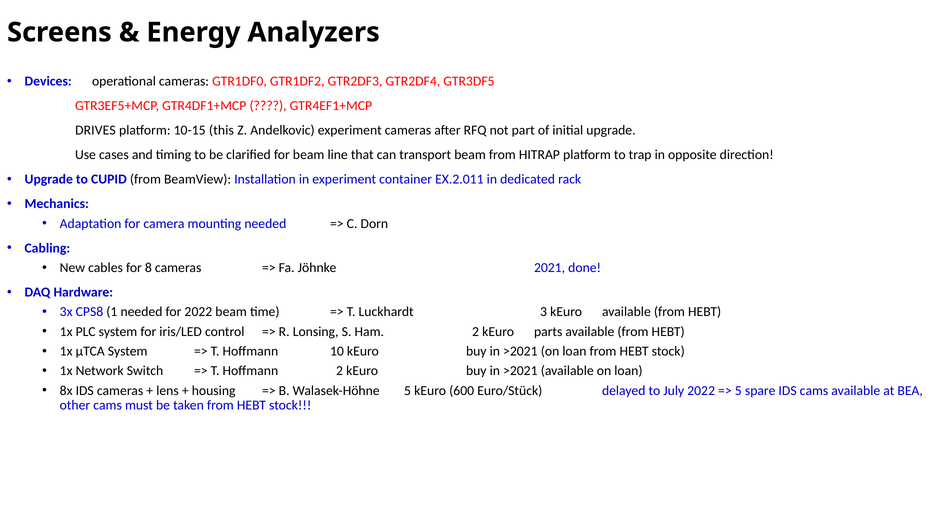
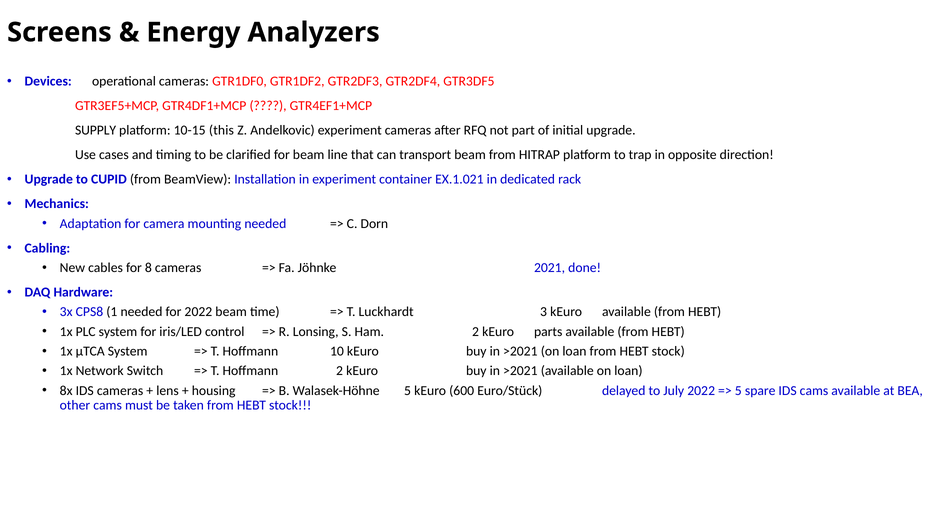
DRIVES: DRIVES -> SUPPLY
EX.2.011: EX.2.011 -> EX.1.021
